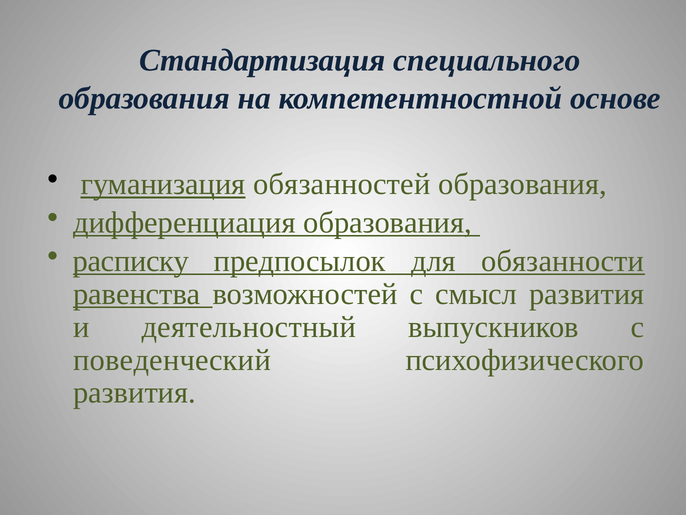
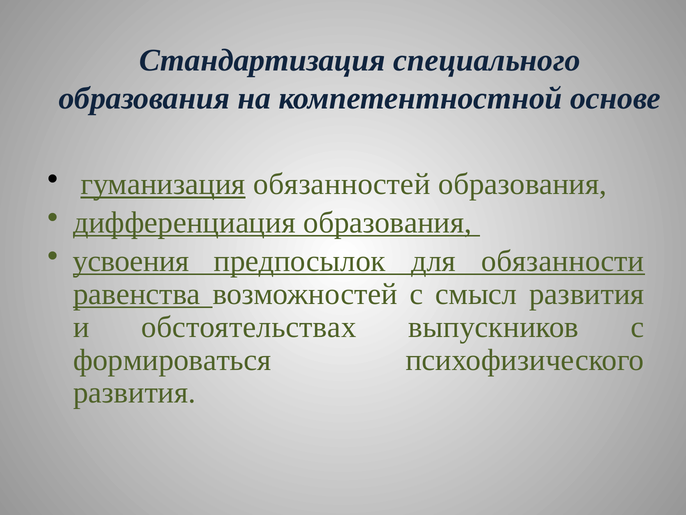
расписку: расписку -> усвоения
деятельностный: деятельностный -> обстоятельствах
поведенческий: поведенческий -> формироваться
